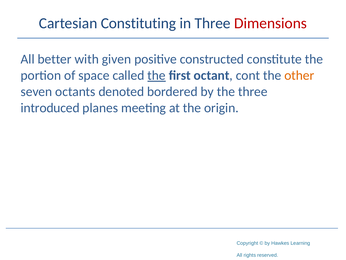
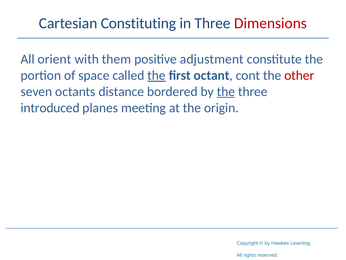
better: better -> orient
given: given -> them
constructed: constructed -> adjustment
other colour: orange -> red
denoted: denoted -> distance
the at (226, 91) underline: none -> present
